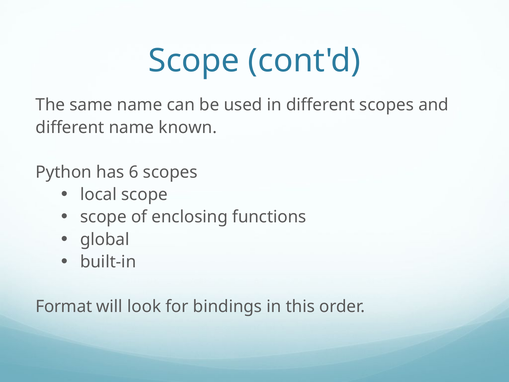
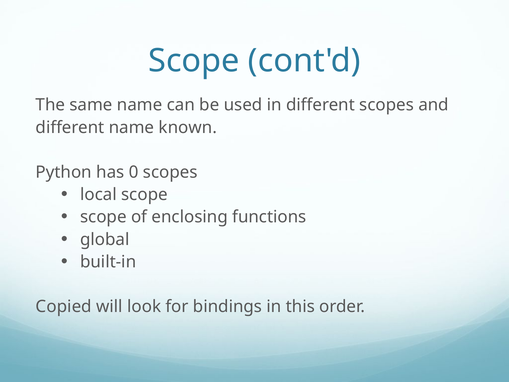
6: 6 -> 0
Format: Format -> Copied
